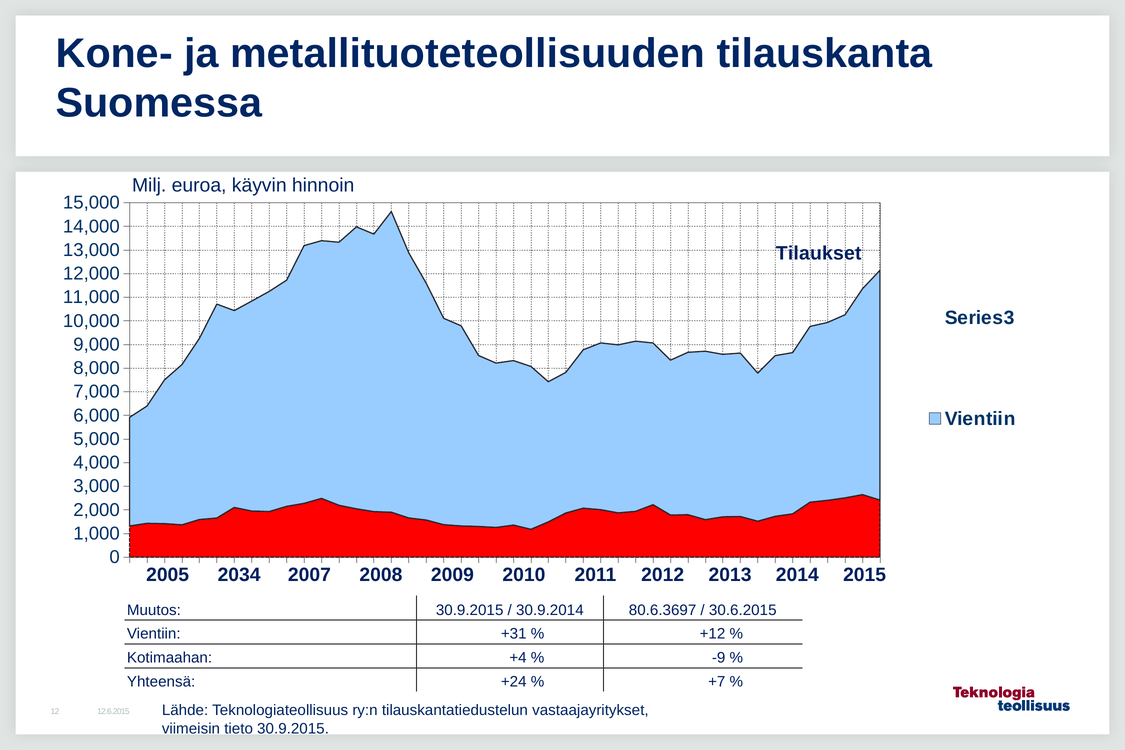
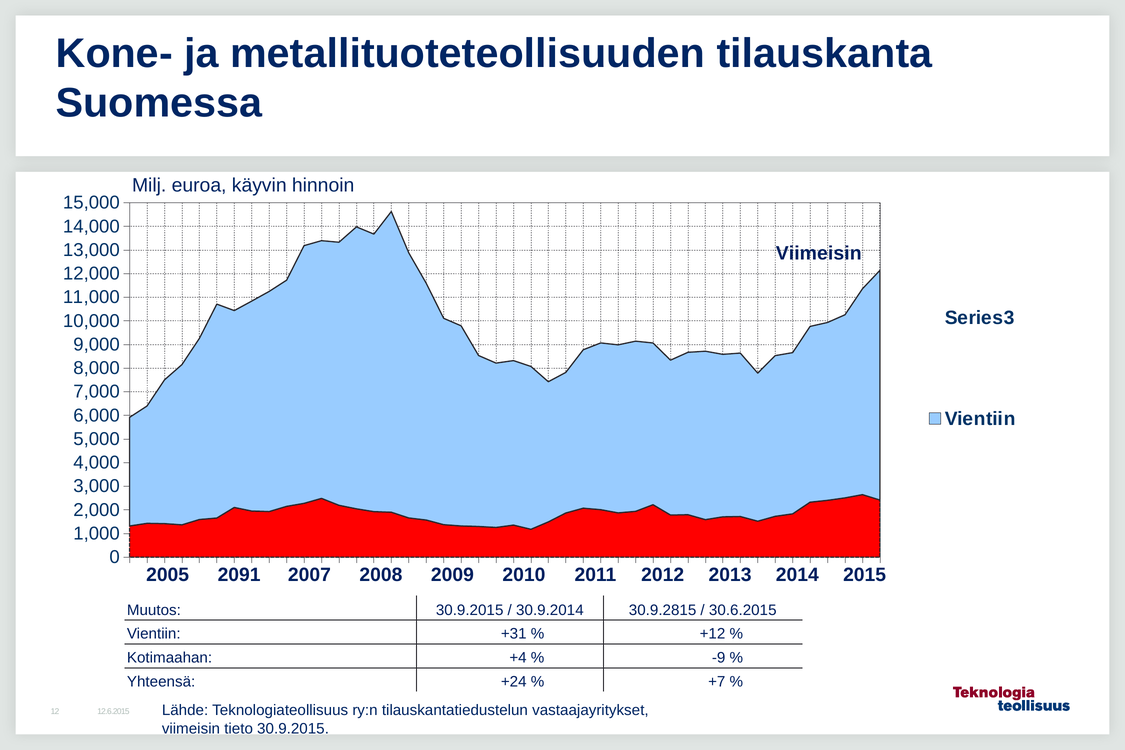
Tilaukset at (819, 253): Tilaukset -> Viimeisin
2034: 2034 -> 2091
80.6.3697: 80.6.3697 -> 30.9.2815
